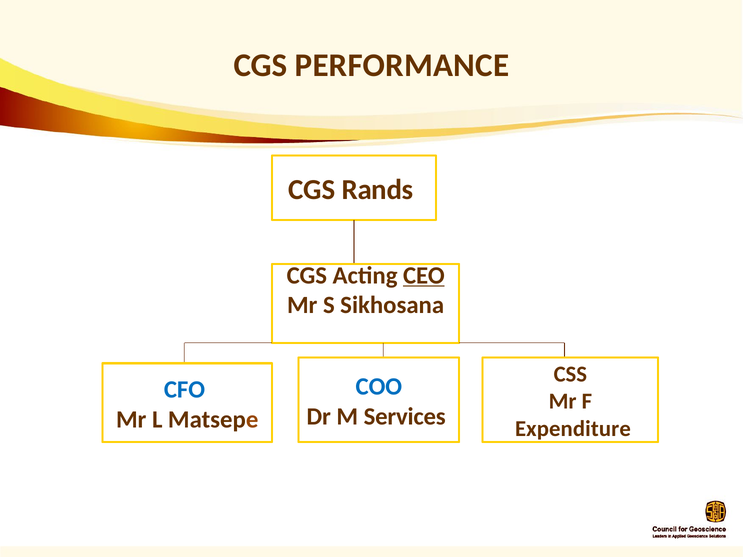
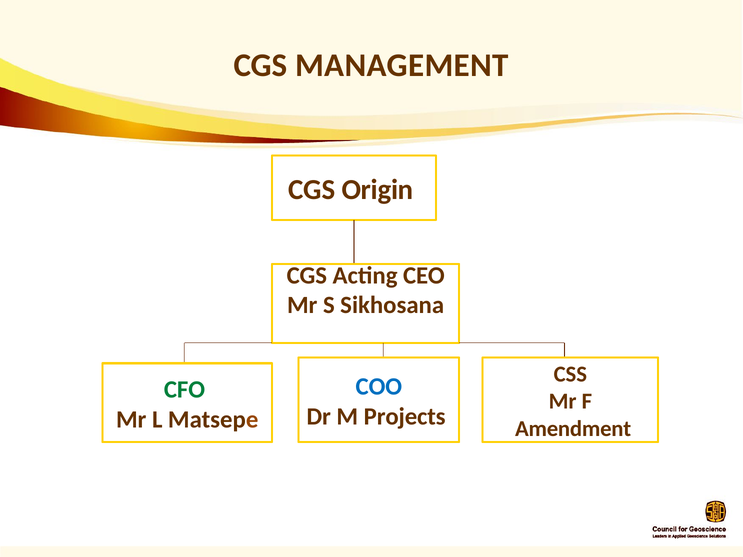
PERFORMANCE: PERFORMANCE -> MANAGEMENT
Rands: Rands -> Origin
CEO underline: present -> none
CFO colour: blue -> green
Services: Services -> Projects
Expenditure: Expenditure -> Amendment
